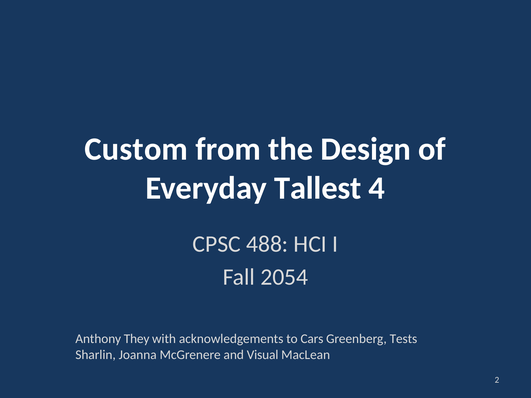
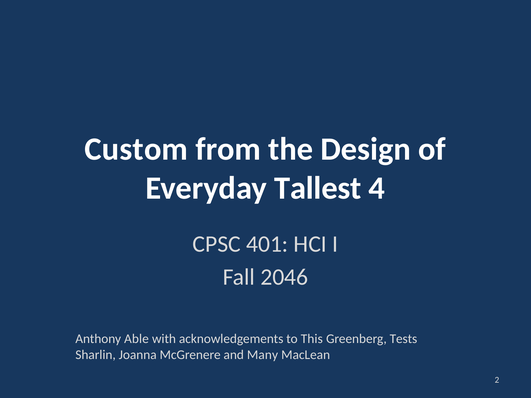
488: 488 -> 401
2054: 2054 -> 2046
They: They -> Able
Cars: Cars -> This
Visual: Visual -> Many
